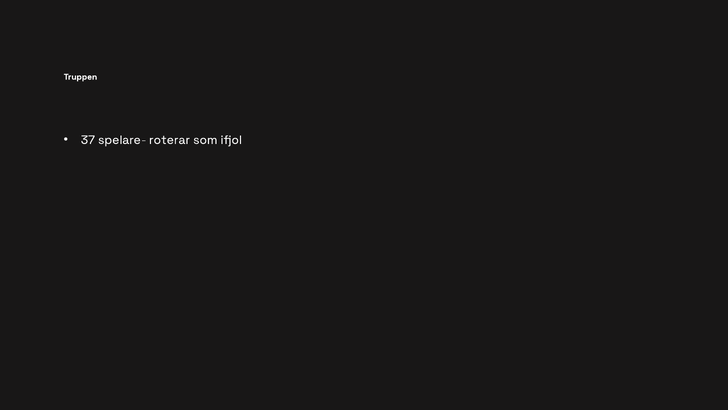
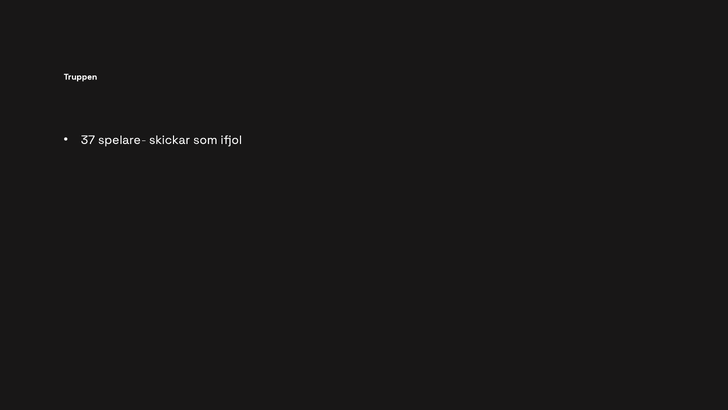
roterar: roterar -> skickar
